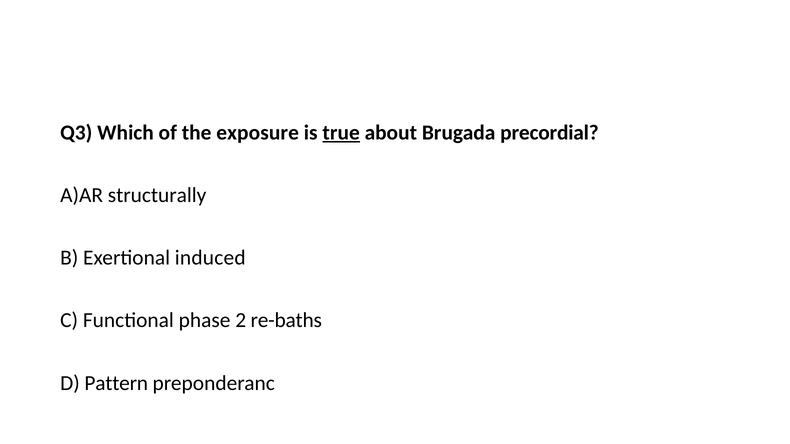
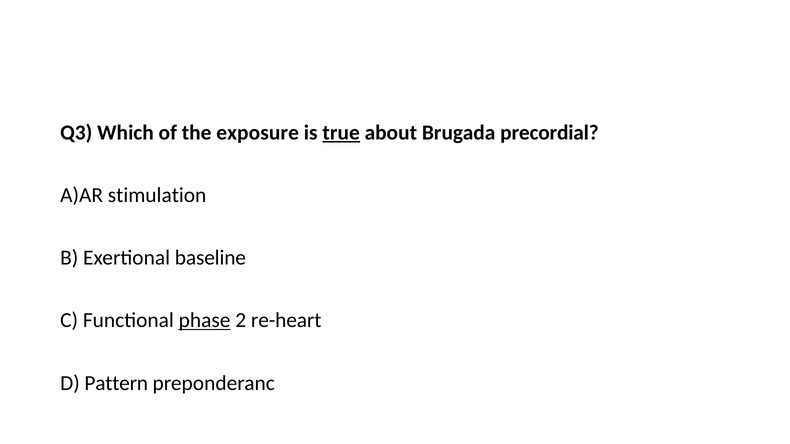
structurally: structurally -> stimulation
induced: induced -> baseline
phase underline: none -> present
re-baths: re-baths -> re-heart
